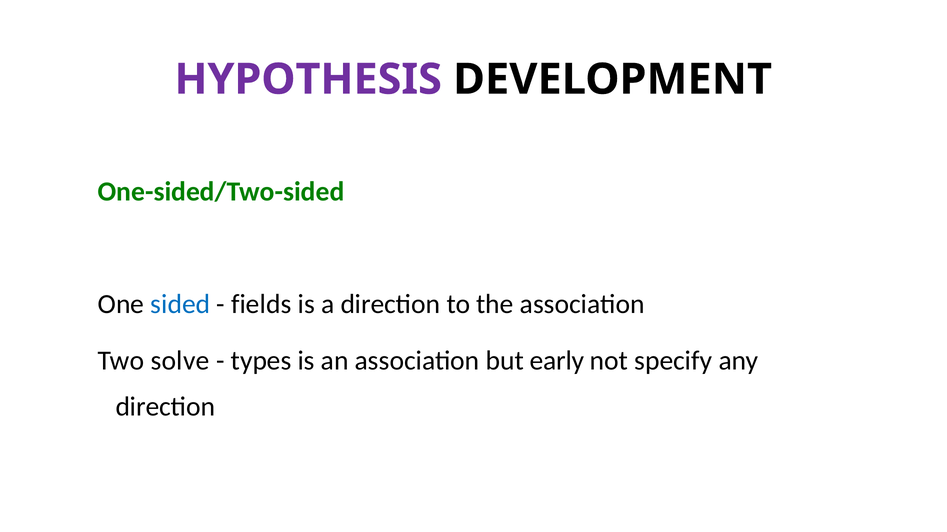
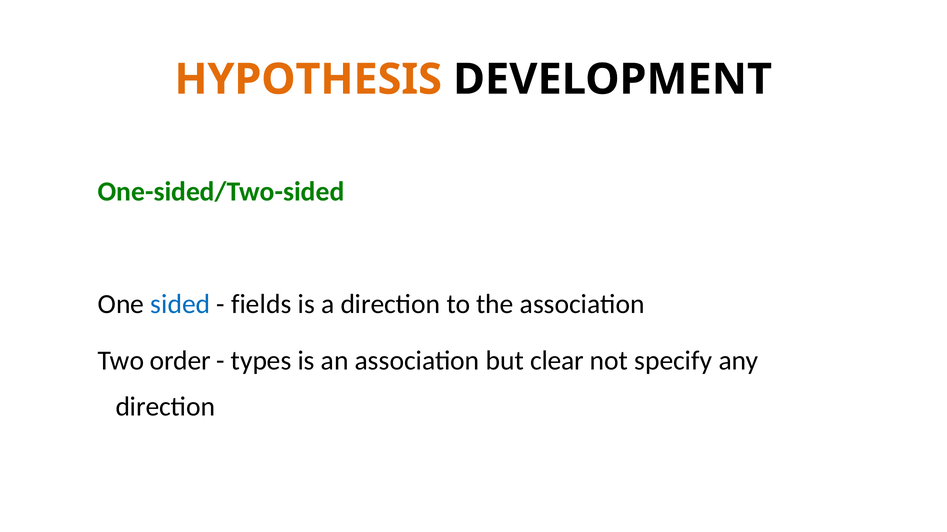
HYPOTHESIS colour: purple -> orange
solve: solve -> order
early: early -> clear
